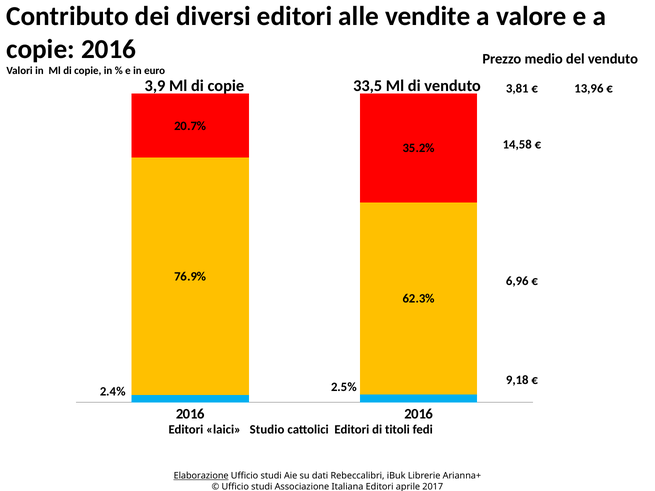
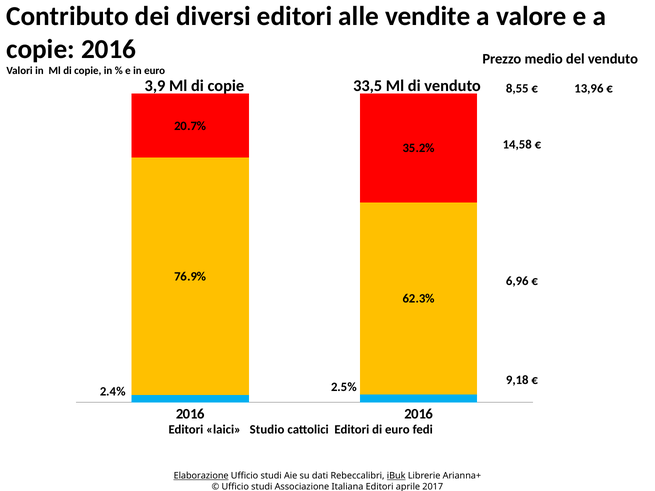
3,81: 3,81 -> 8,55
di titoli: titoli -> euro
iBuk underline: none -> present
